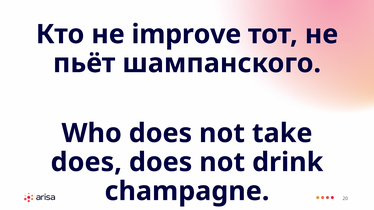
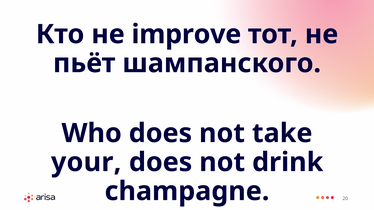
does at (86, 163): does -> your
